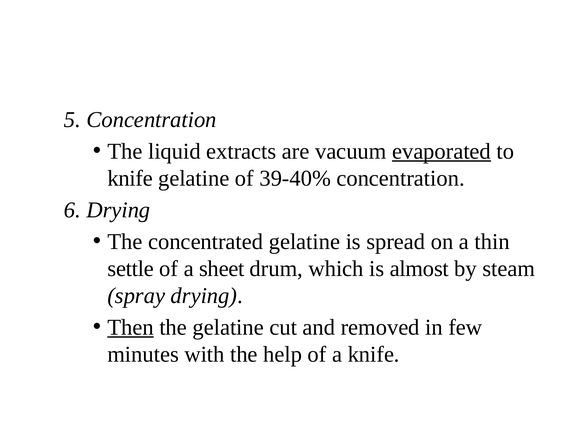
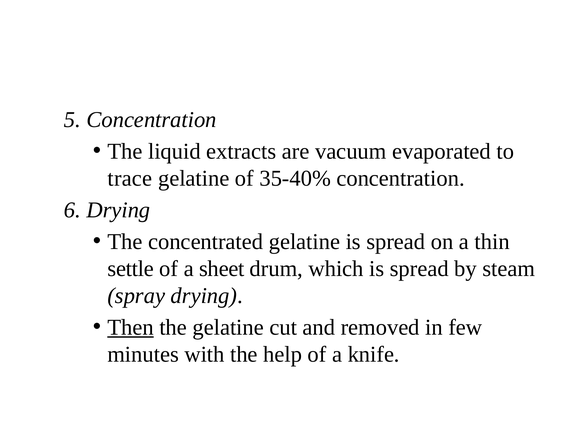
evaporated underline: present -> none
knife at (130, 178): knife -> trace
39-40%: 39-40% -> 35-40%
which is almost: almost -> spread
